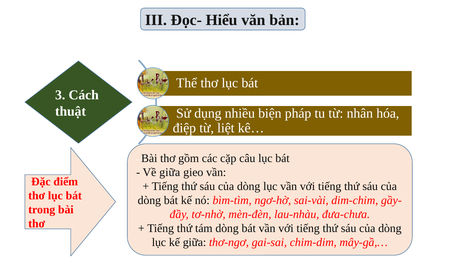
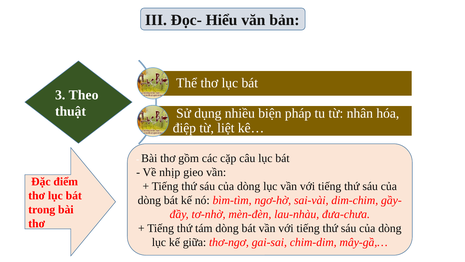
Cách: Cách -> Theo
Về giữa: giữa -> nhịp
